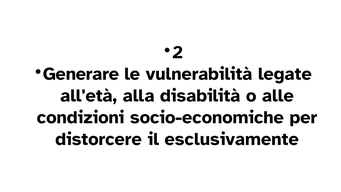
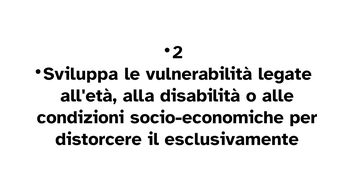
Generare: Generare -> Sviluppa
